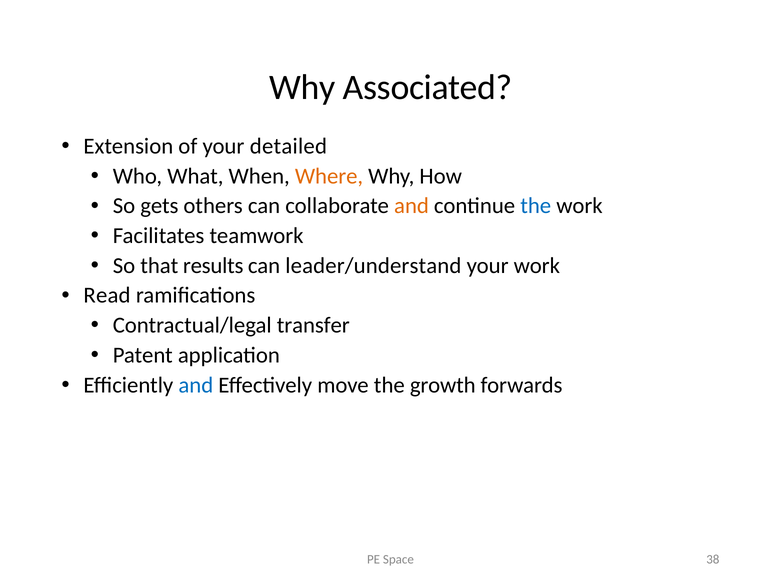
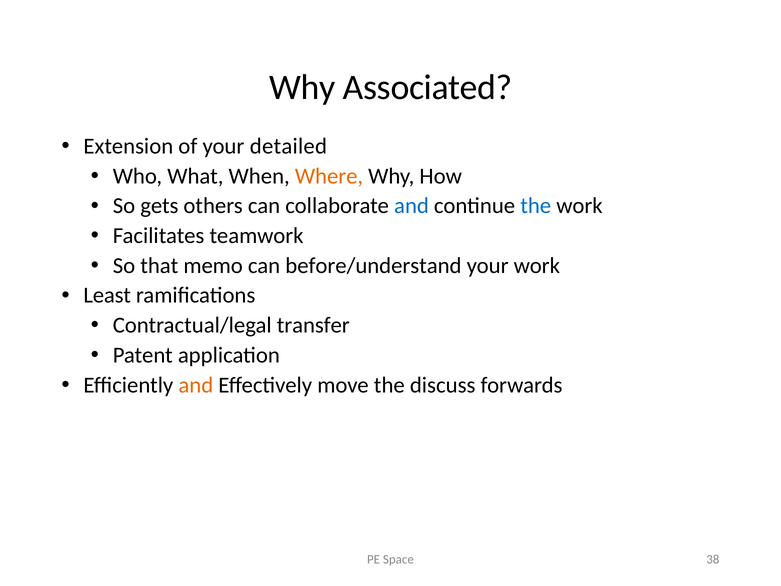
and at (412, 206) colour: orange -> blue
results: results -> memo
leader/understand: leader/understand -> before/understand
Read: Read -> Least
and at (196, 385) colour: blue -> orange
growth: growth -> discuss
